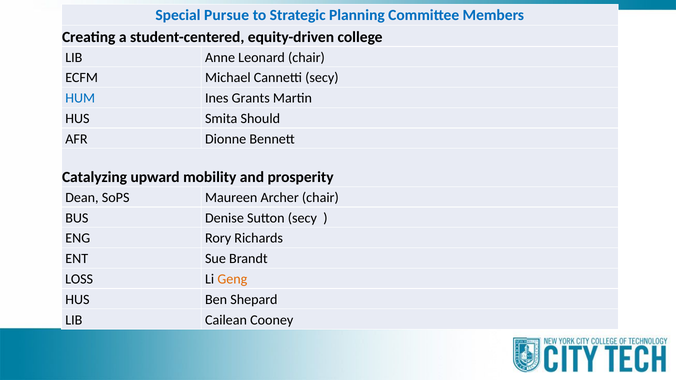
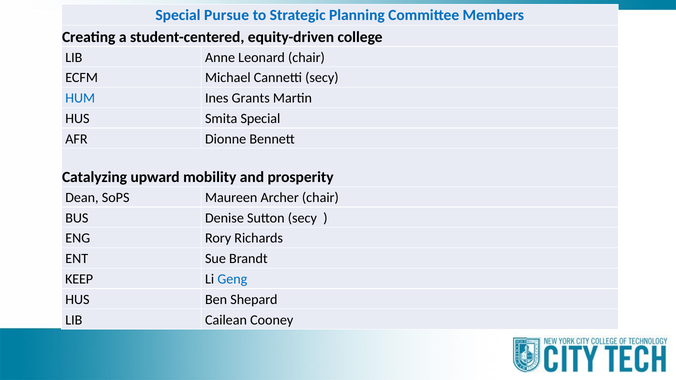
Smita Should: Should -> Special
LOSS: LOSS -> KEEP
Geng colour: orange -> blue
